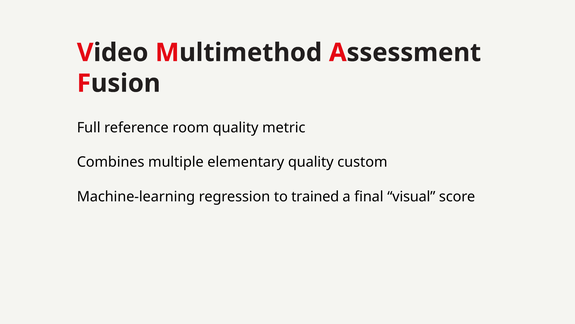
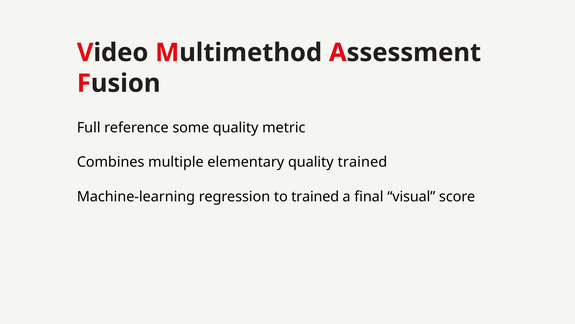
room: room -> some
quality custom: custom -> trained
